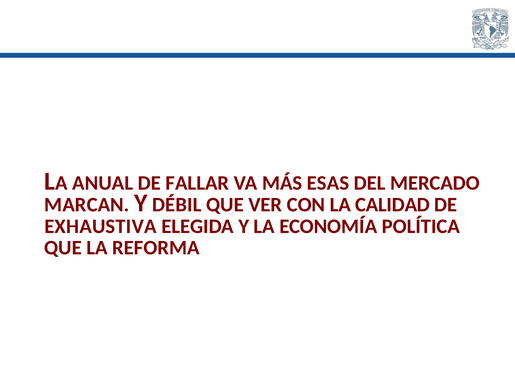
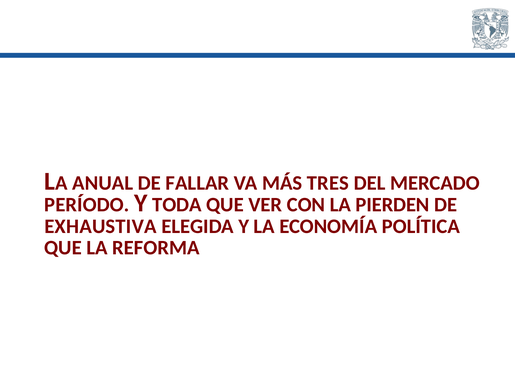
ESAS: ESAS -> TRES
MARCAN: MARCAN -> PERÍODO
DÉBIL: DÉBIL -> TODA
CALIDAD: CALIDAD -> PIERDEN
